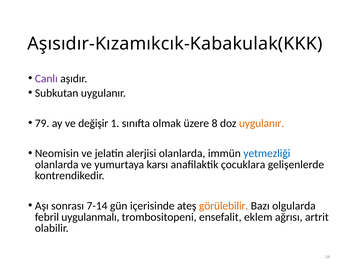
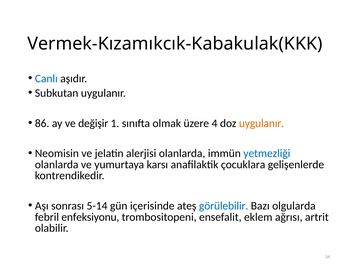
Aşısıdır-Kızamıkcık-Kabakulak(KKK: Aşısıdır-Kızamıkcık-Kabakulak(KKK -> Vermek-Kızamıkcık-Kabakulak(KKK
Canlı colour: purple -> blue
79: 79 -> 86
8: 8 -> 4
7-14: 7-14 -> 5-14
görülebilir colour: orange -> blue
uygulanmalı: uygulanmalı -> enfeksiyonu
